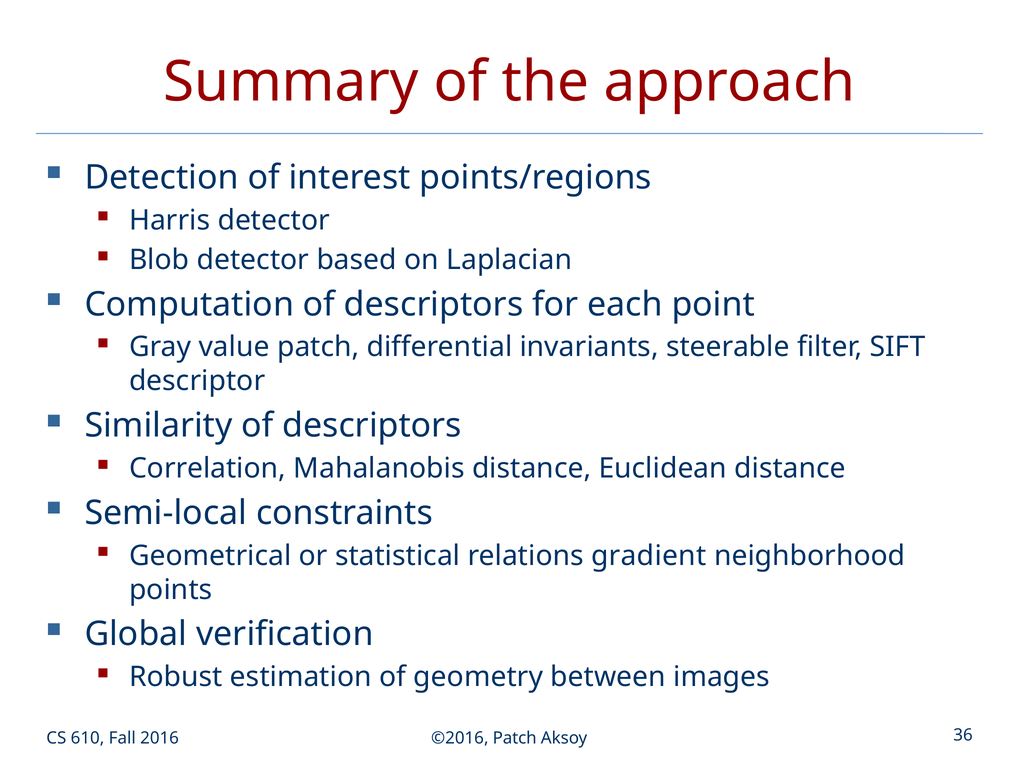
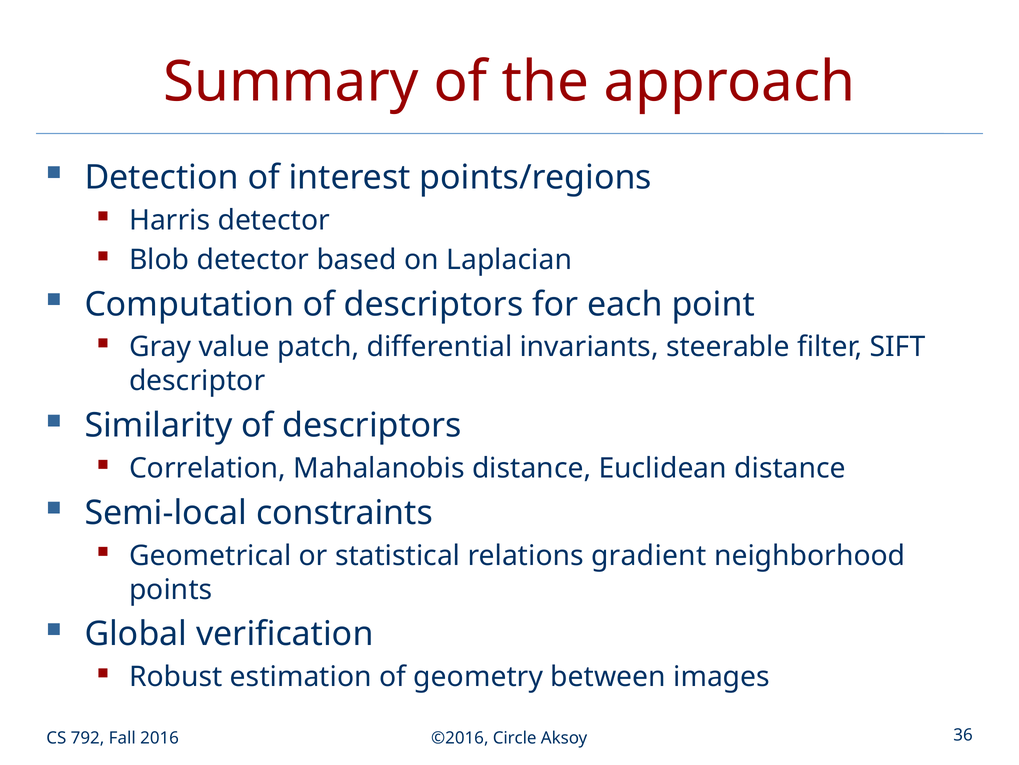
610: 610 -> 792
©2016 Patch: Patch -> Circle
